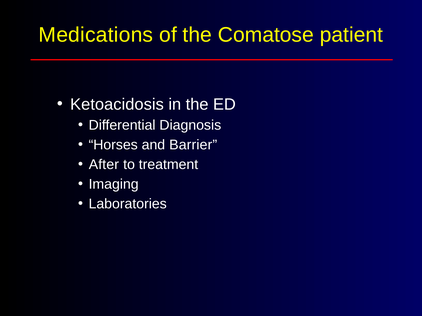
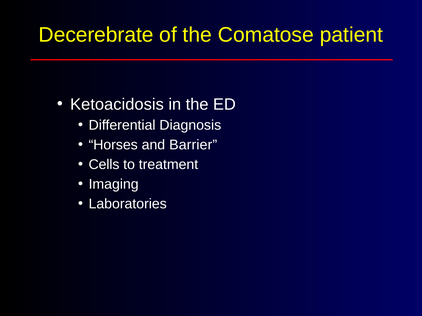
Medications: Medications -> Decerebrate
After: After -> Cells
